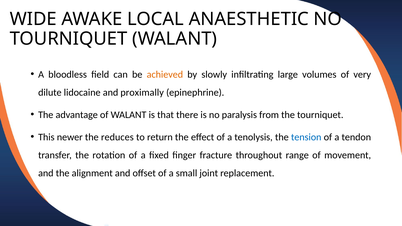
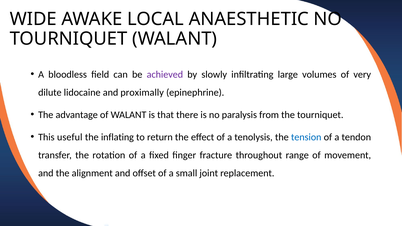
achieved colour: orange -> purple
newer: newer -> useful
reduces: reduces -> inflating
